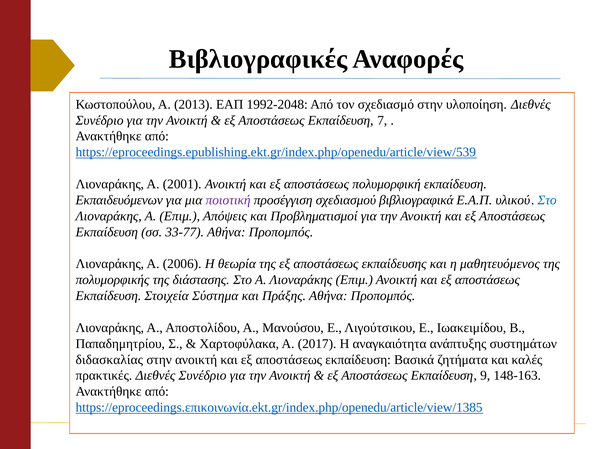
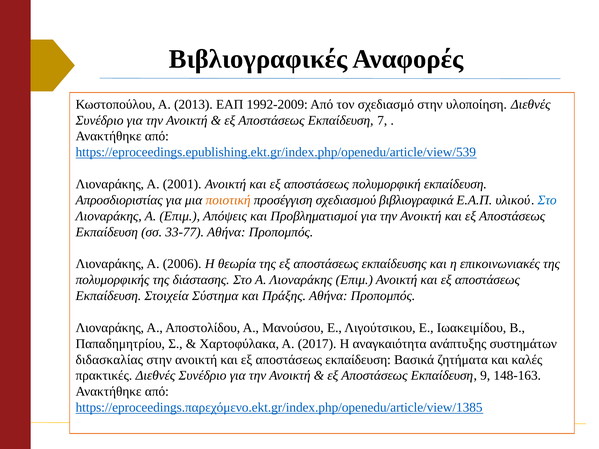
1992-2048: 1992-2048 -> 1992-2009
Εκπαιδευόμενων: Εκπαιδευόμενων -> Απροσδιοριστίας
ποιοτική colour: purple -> orange
μαθητευόμενος: μαθητευόμενος -> επικοινωνιακές
https://eproceedings.επικοινωνία.ekt.gr/index.php/openedu/article/view/1385: https://eproceedings.επικοινωνία.ekt.gr/index.php/openedu/article/view/1385 -> https://eproceedings.παρεχόμενο.ekt.gr/index.php/openedu/article/view/1385
